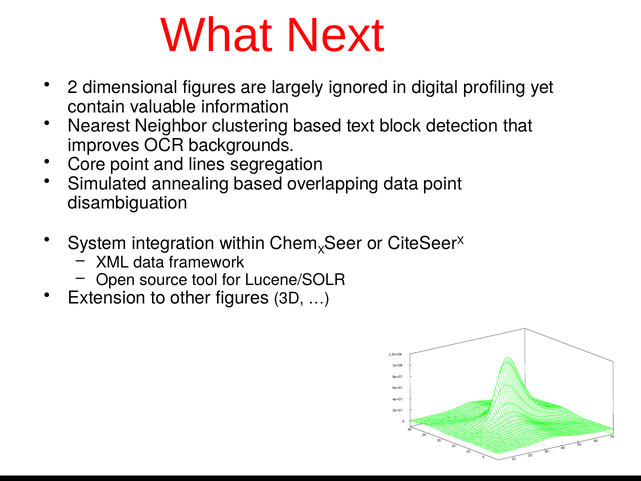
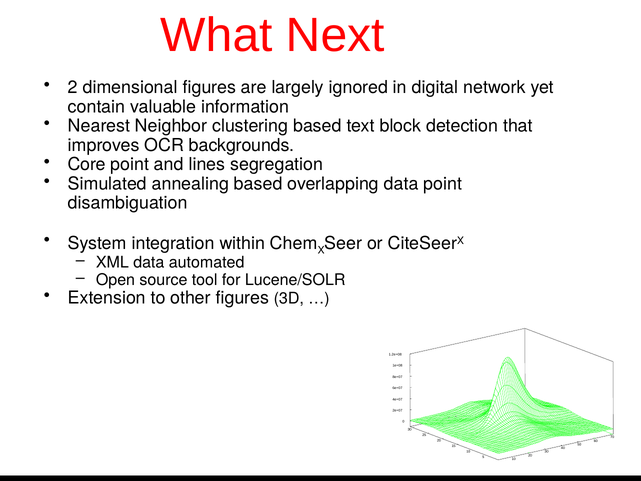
profiling: profiling -> network
framework: framework -> automated
